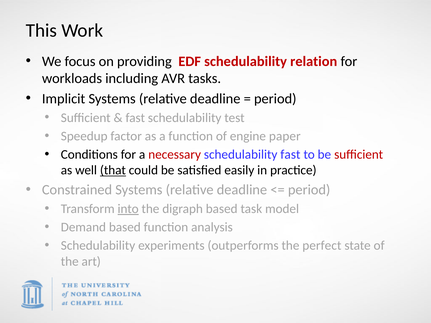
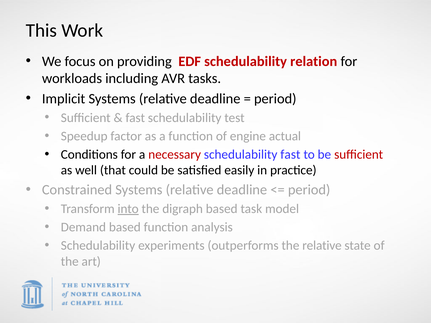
paper: paper -> actual
that underline: present -> none
the perfect: perfect -> relative
